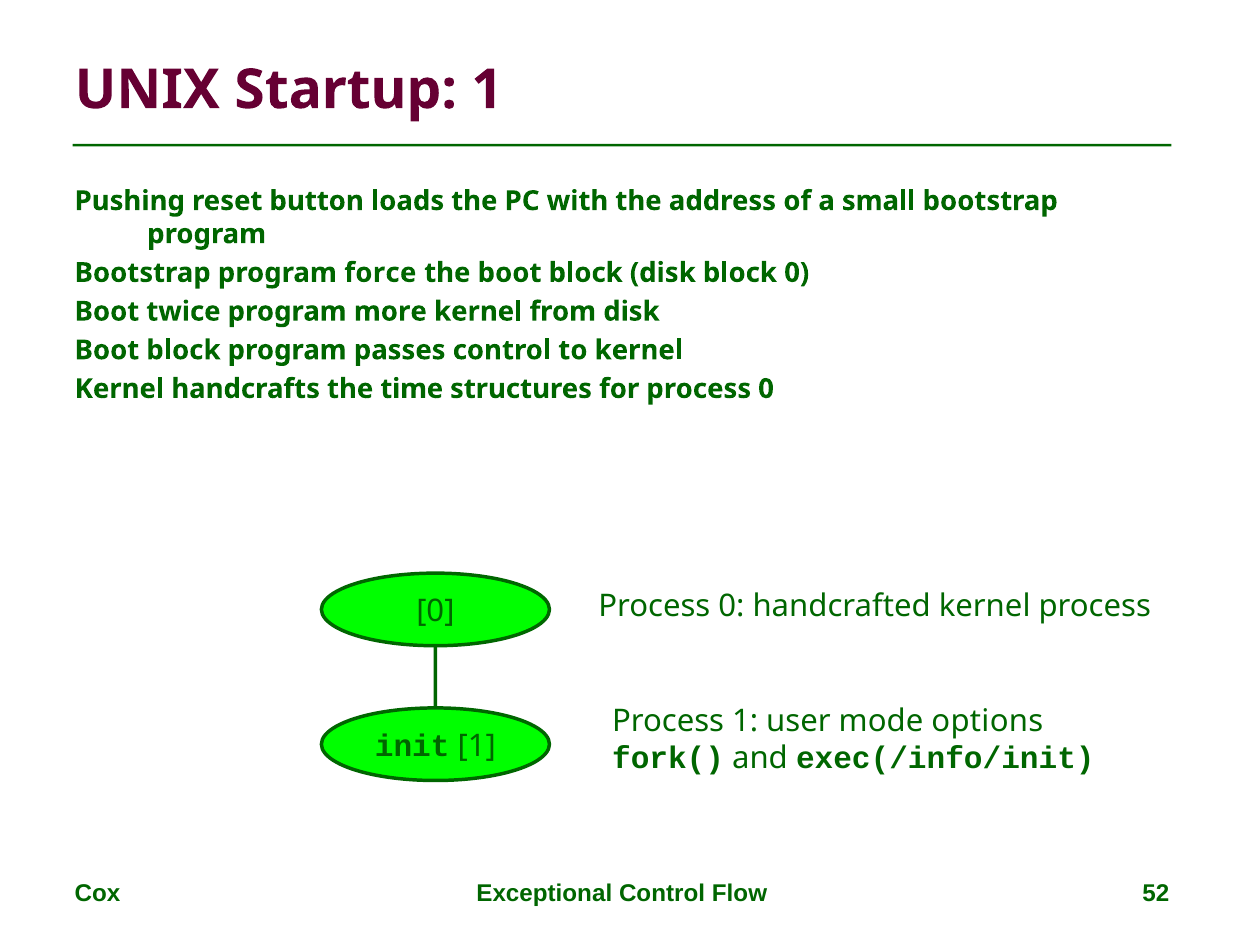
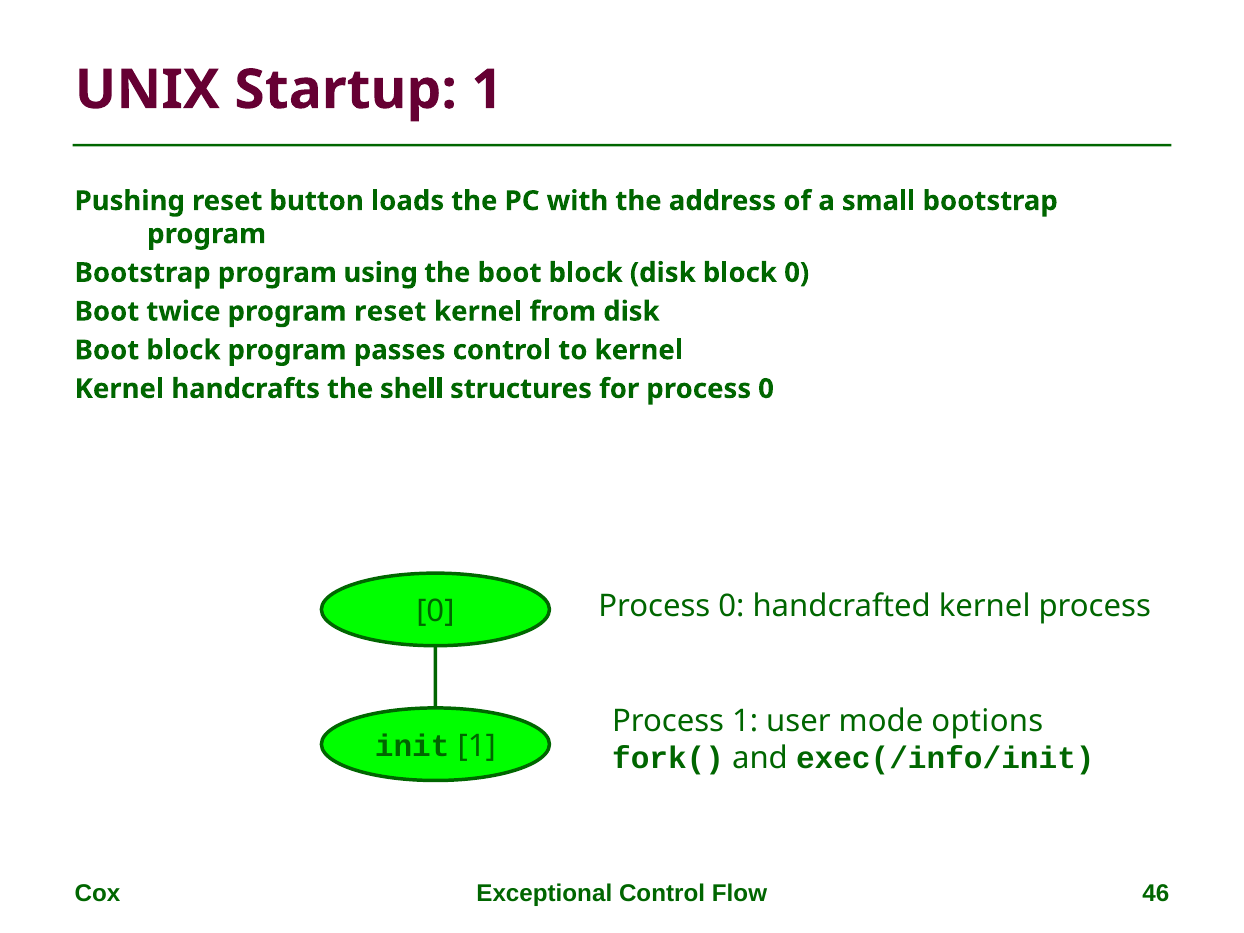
force: force -> using
program more: more -> reset
time: time -> shell
52: 52 -> 46
